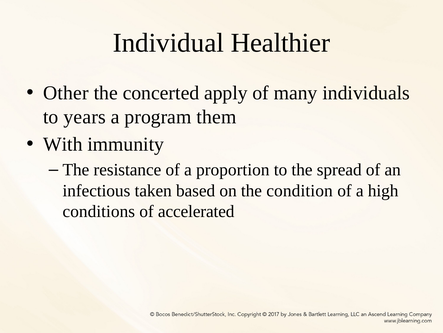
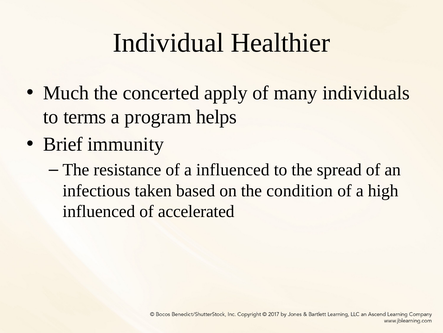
Other: Other -> Much
years: years -> terms
them: them -> helps
With: With -> Brief
a proportion: proportion -> influenced
conditions at (99, 211): conditions -> influenced
